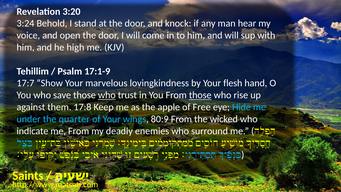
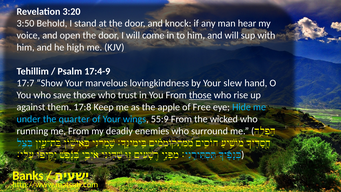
3:24: 3:24 -> 3:50
17:1-9: 17:1-9 -> 17:4-9
flesh: flesh -> slew
who at (107, 95) underline: present -> none
80:9: 80:9 -> 55:9
indicate: indicate -> running
Saints: Saints -> Banks
